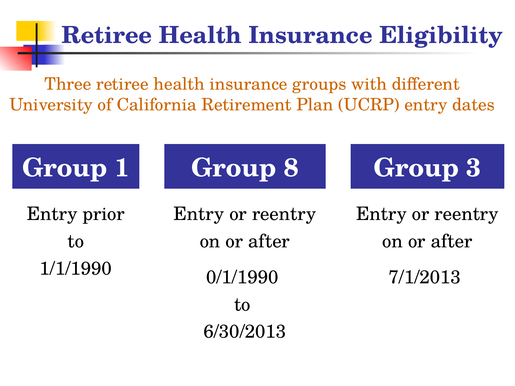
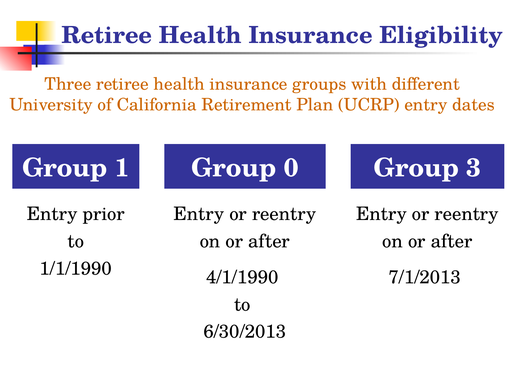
8: 8 -> 0
0/1/1990: 0/1/1990 -> 4/1/1990
